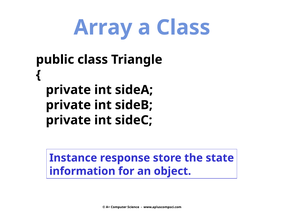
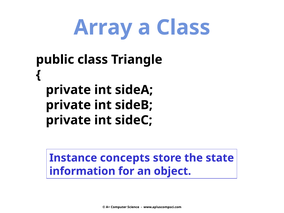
response: response -> concepts
